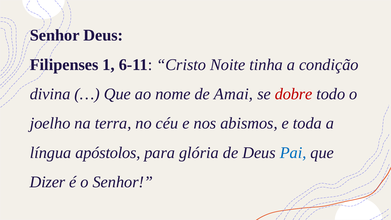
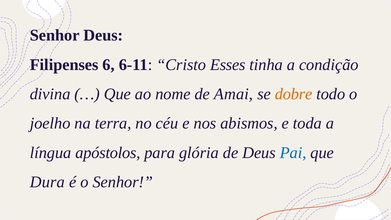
1: 1 -> 6
Noite: Noite -> Esses
dobre colour: red -> orange
Dizer: Dizer -> Dura
